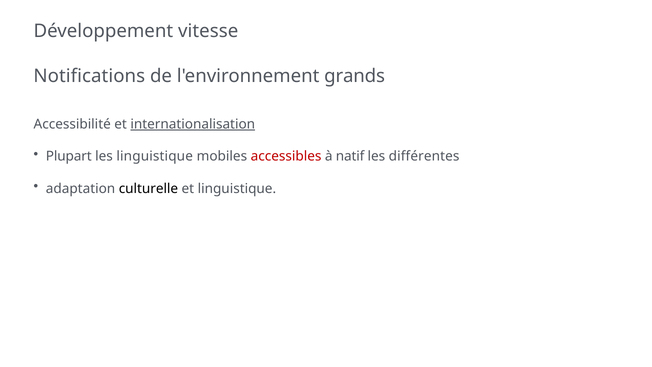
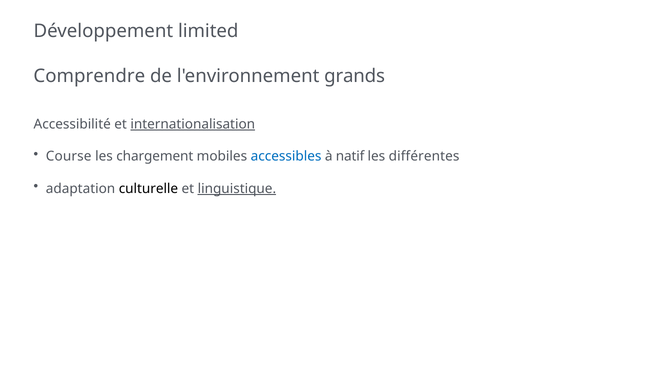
vitesse: vitesse -> limited
Notifications: Notifications -> Comprendre
Plupart: Plupart -> Course
les linguistique: linguistique -> chargement
accessibles colour: red -> blue
linguistique at (237, 189) underline: none -> present
